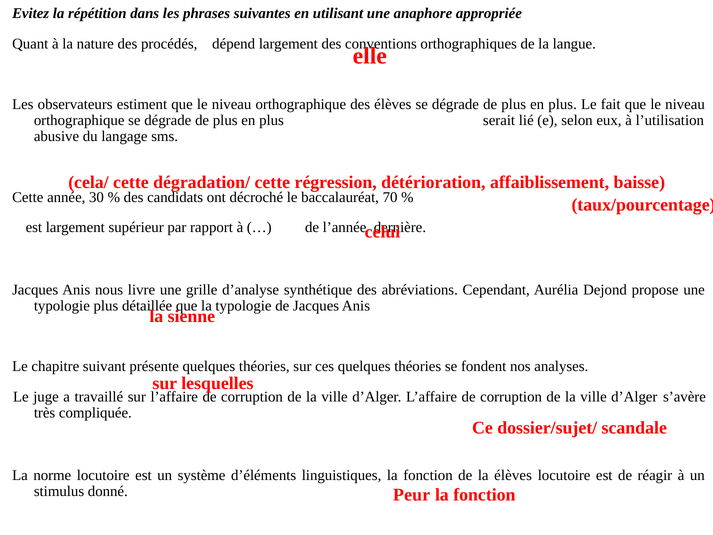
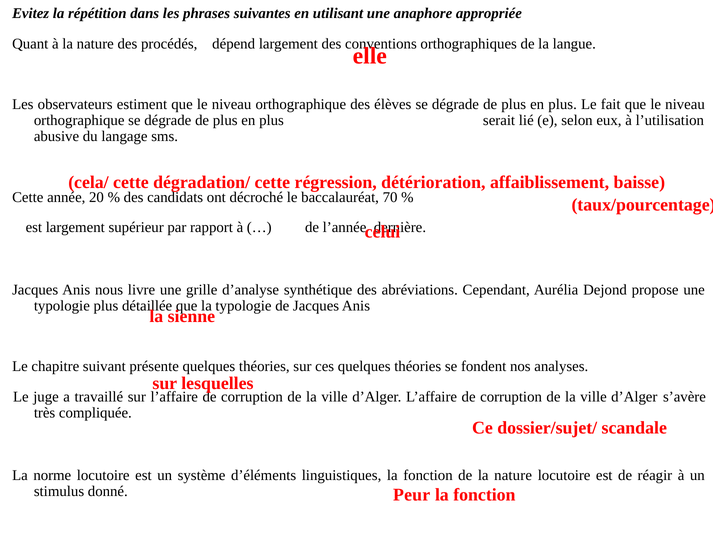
30: 30 -> 20
de la élèves: élèves -> nature
